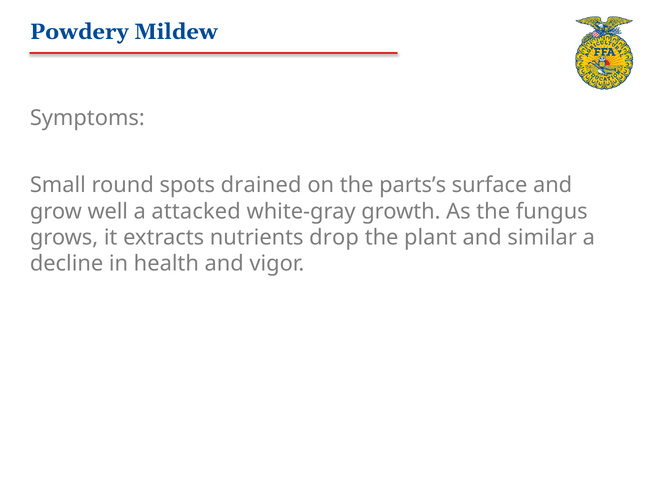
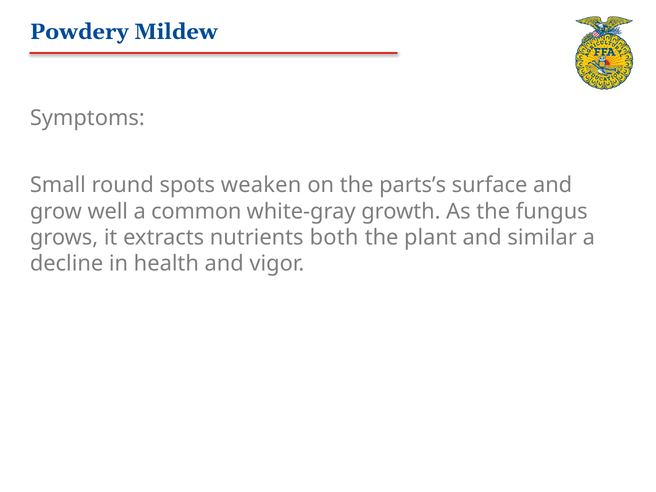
drained: drained -> weaken
attacked: attacked -> common
drop: drop -> both
